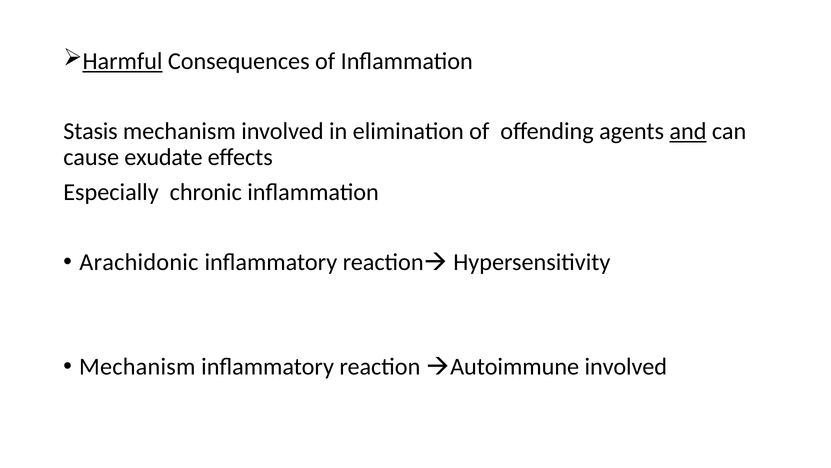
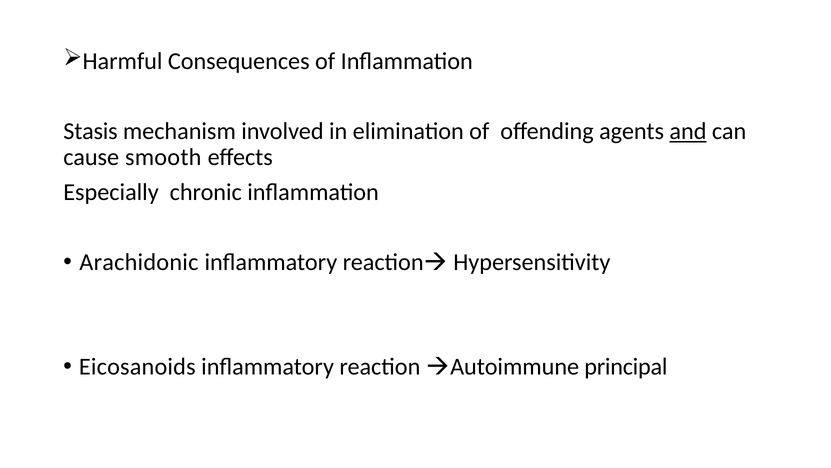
Harmful underline: present -> none
exudate: exudate -> smooth
Mechanism at (137, 366): Mechanism -> Eicosanoids
Autoimmune involved: involved -> principal
